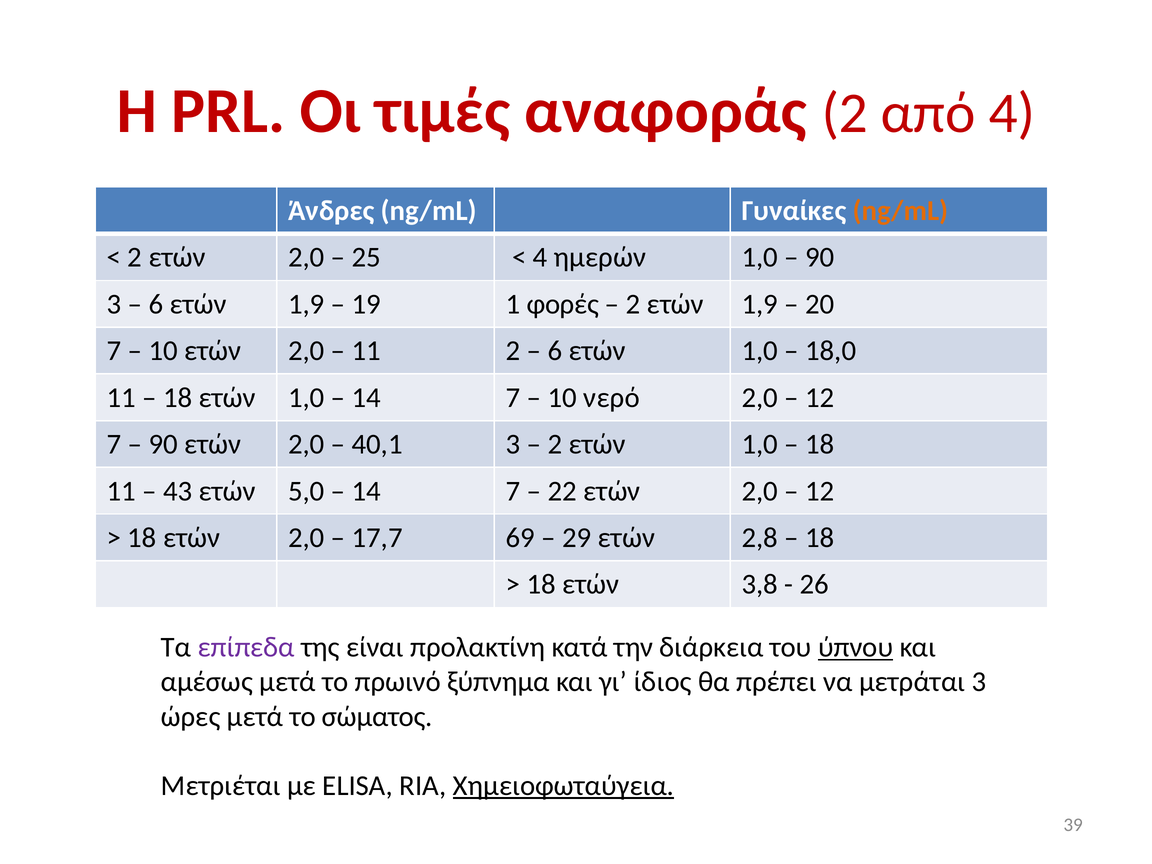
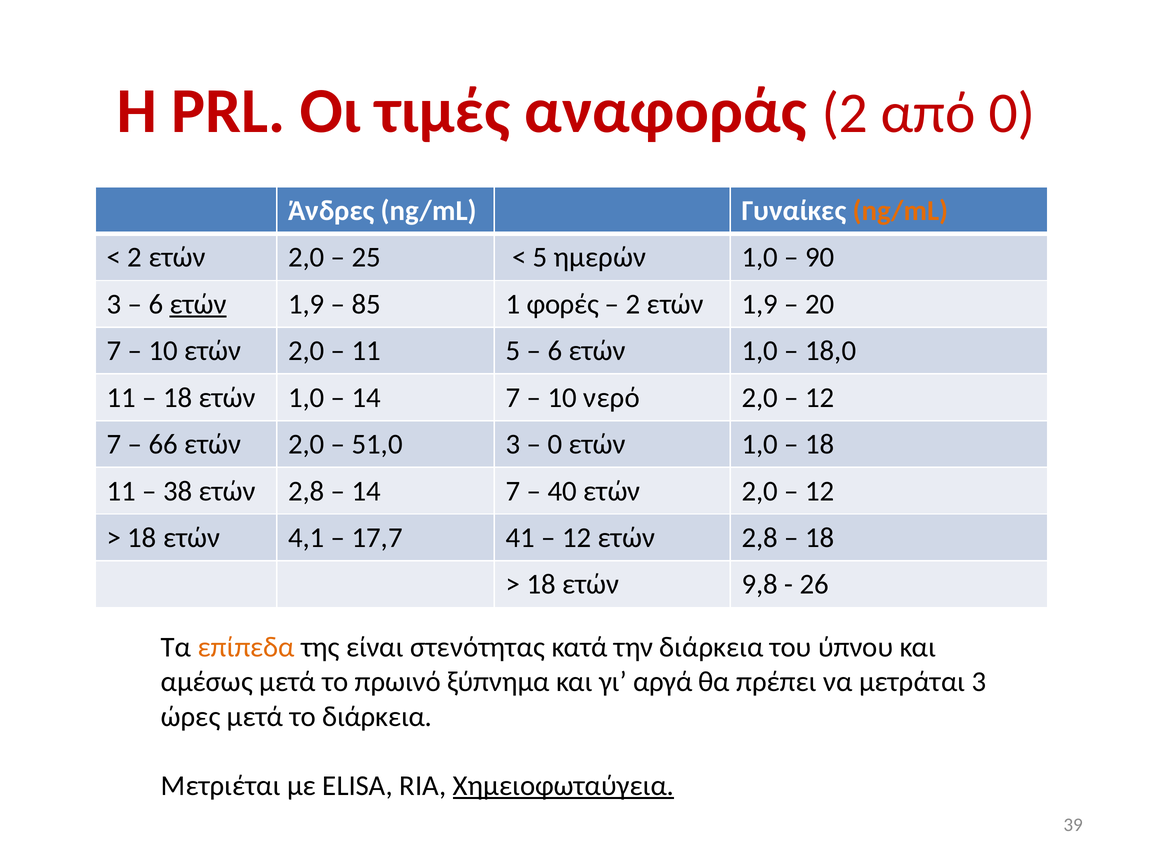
από 4: 4 -> 0
4 at (540, 257): 4 -> 5
ετών at (198, 304) underline: none -> present
19: 19 -> 85
11 2: 2 -> 5
90 at (163, 444): 90 -> 66
40,1: 40,1 -> 51,0
2 at (555, 444): 2 -> 0
43: 43 -> 38
5,0 at (306, 491): 5,0 -> 2,8
22: 22 -> 40
18 ετών 2,0: 2,0 -> 4,1
69: 69 -> 41
29 at (577, 538): 29 -> 12
3,8: 3,8 -> 9,8
επίπεδα colour: purple -> orange
προλακτίνη: προλακτίνη -> στενότητας
ύπνου underline: present -> none
ίδιος: ίδιος -> αργά
το σώματος: σώματος -> διάρκεια
